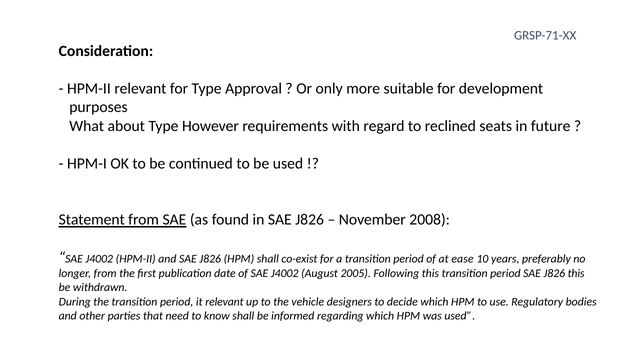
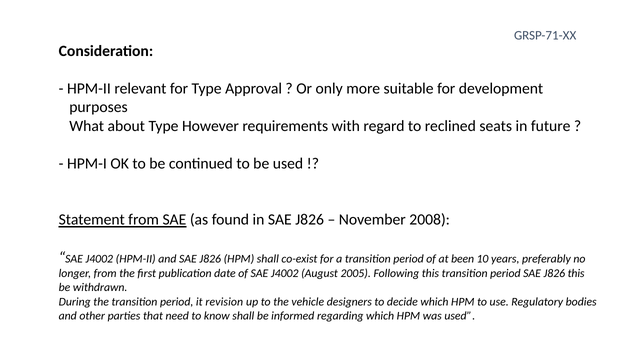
ease: ease -> been
it relevant: relevant -> revision
